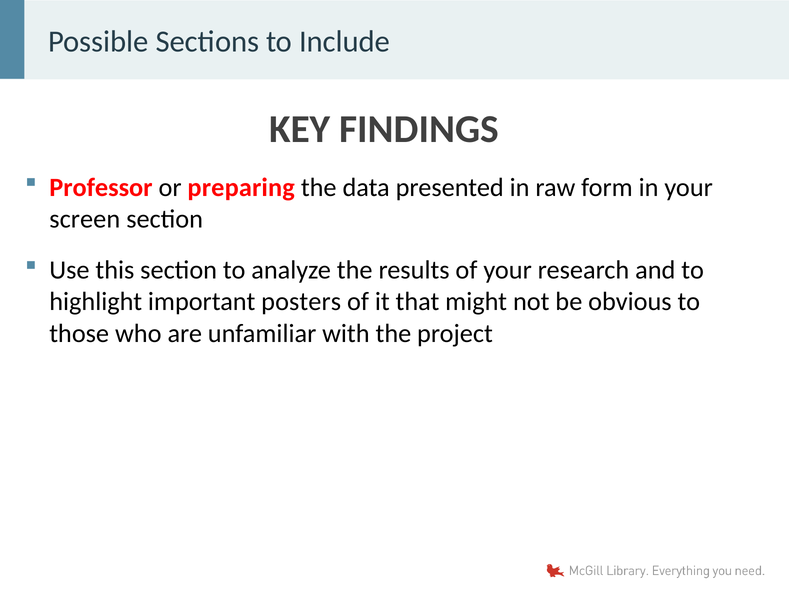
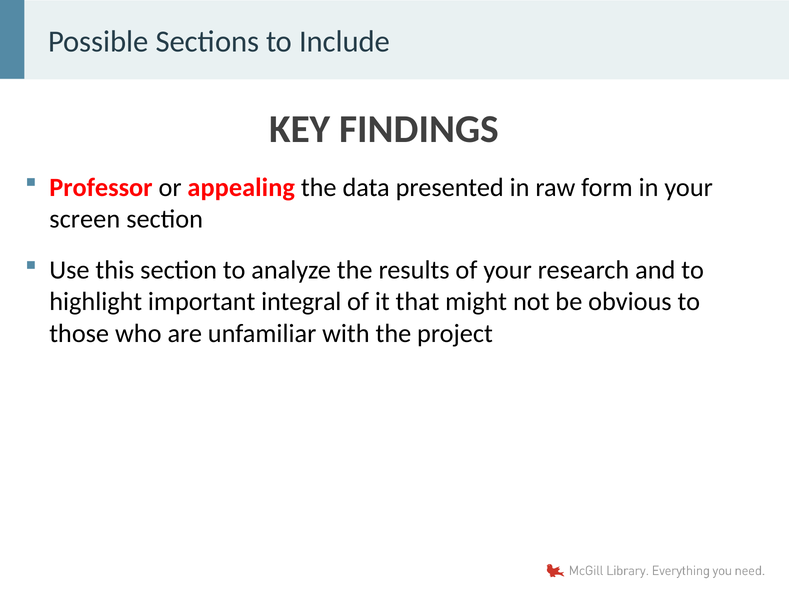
preparing: preparing -> appealing
posters: posters -> integral
